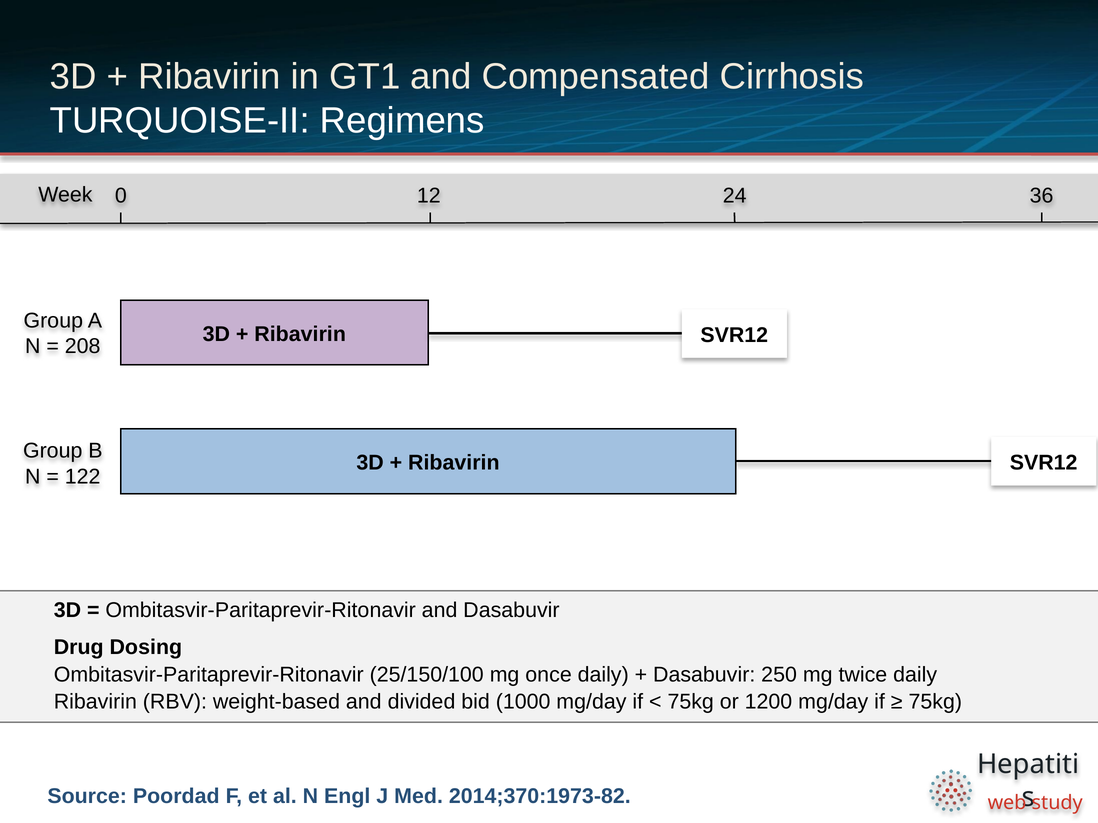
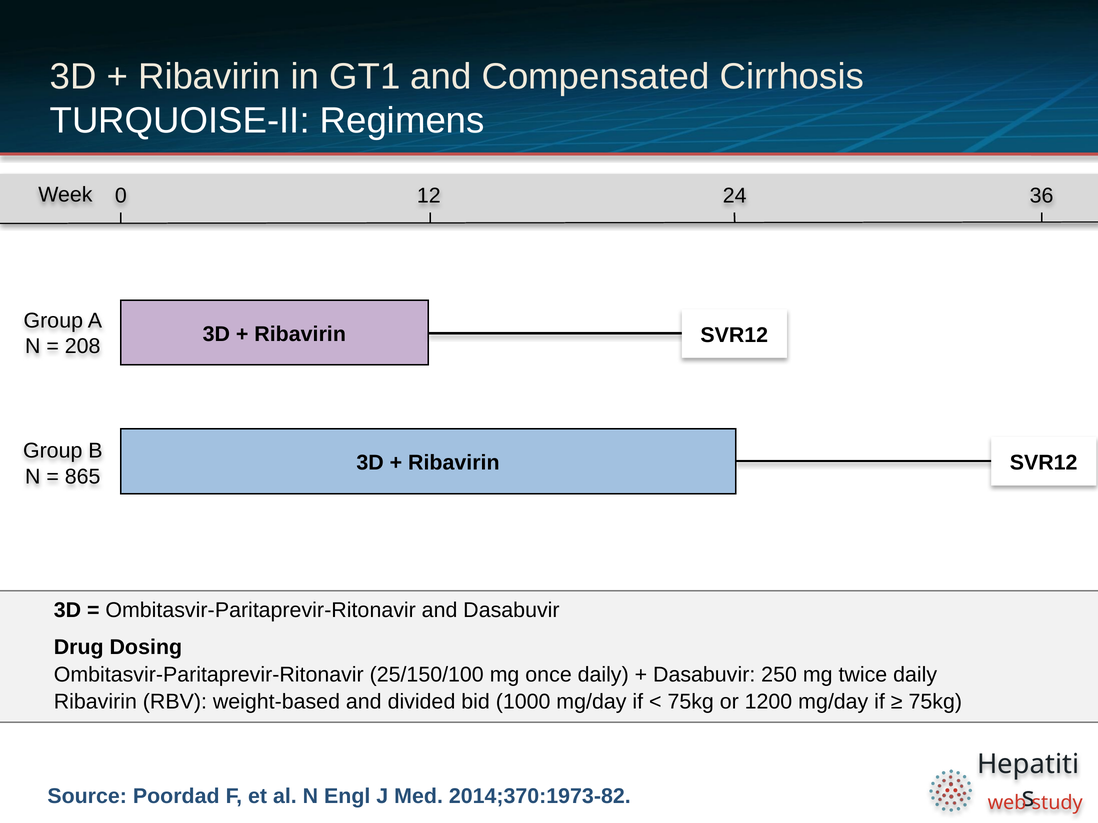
122: 122 -> 865
